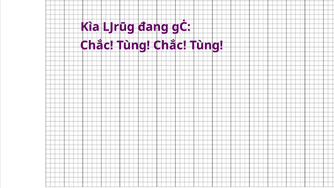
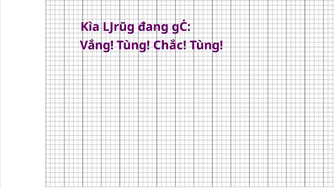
Chắc at (97, 45): Chắc -> Vắng
